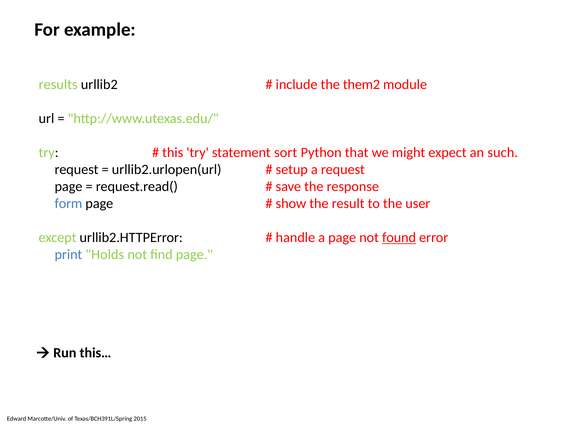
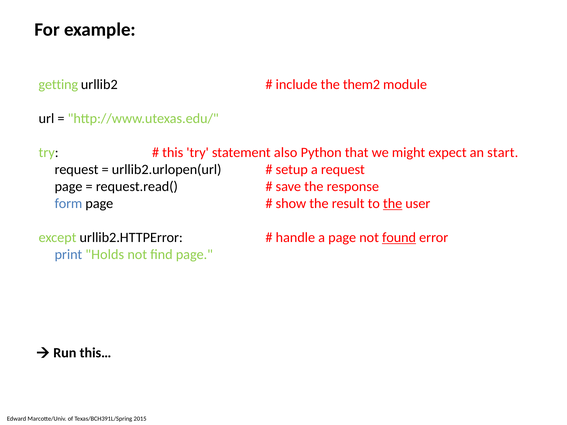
results: results -> getting
sort: sort -> also
such: such -> start
the at (393, 204) underline: none -> present
